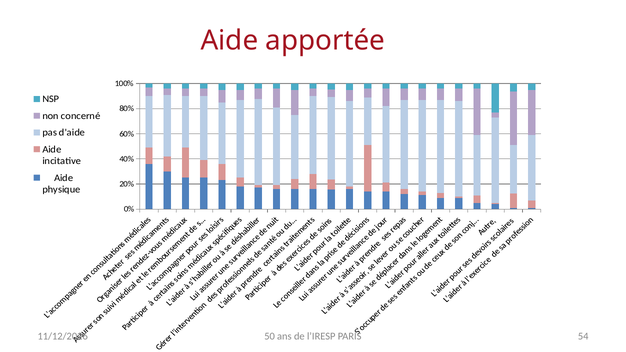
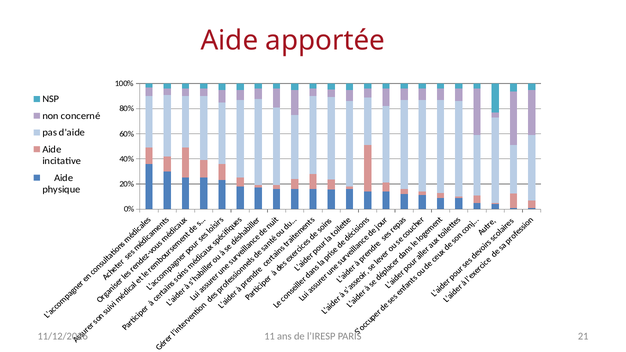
50: 50 -> 11
54: 54 -> 21
